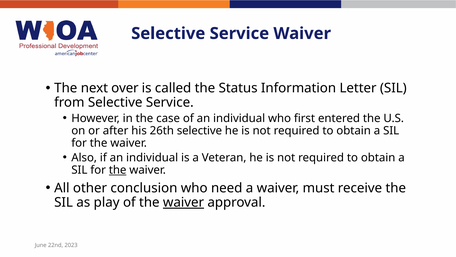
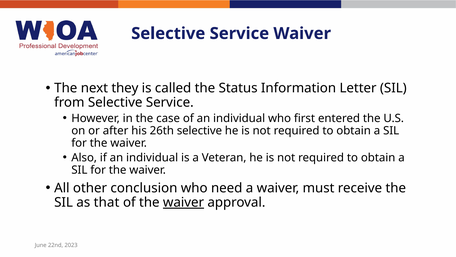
over: over -> they
the at (118, 170) underline: present -> none
play: play -> that
